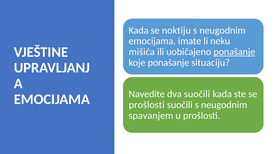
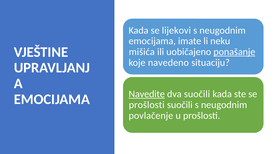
noktiju: noktiju -> lijekovi
koje ponašanje: ponašanje -> navedeno
Navedite underline: none -> present
spavanjem: spavanjem -> povlačenje
